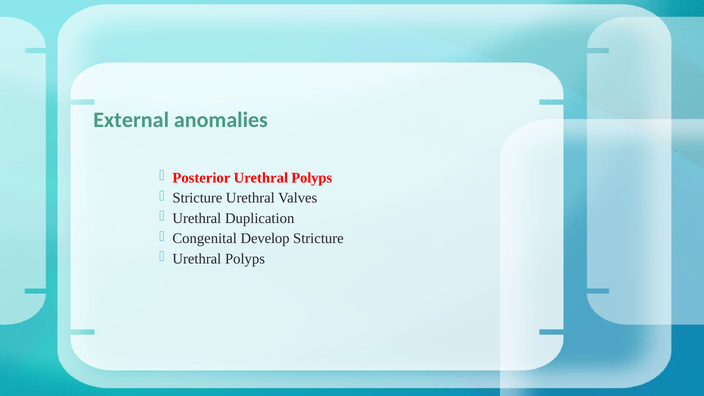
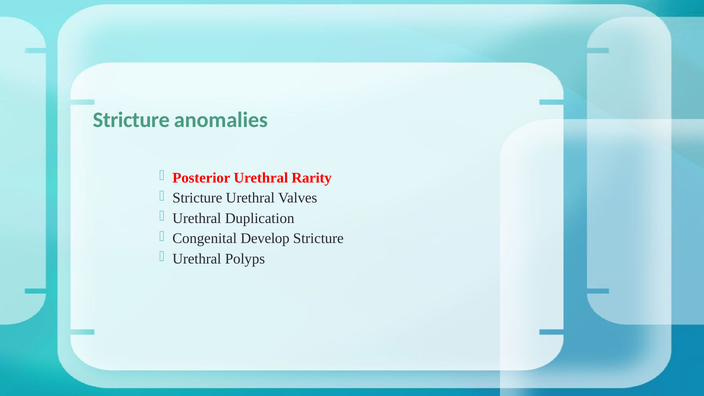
External at (131, 120): External -> Stricture
Posterior Urethral Polyps: Polyps -> Rarity
